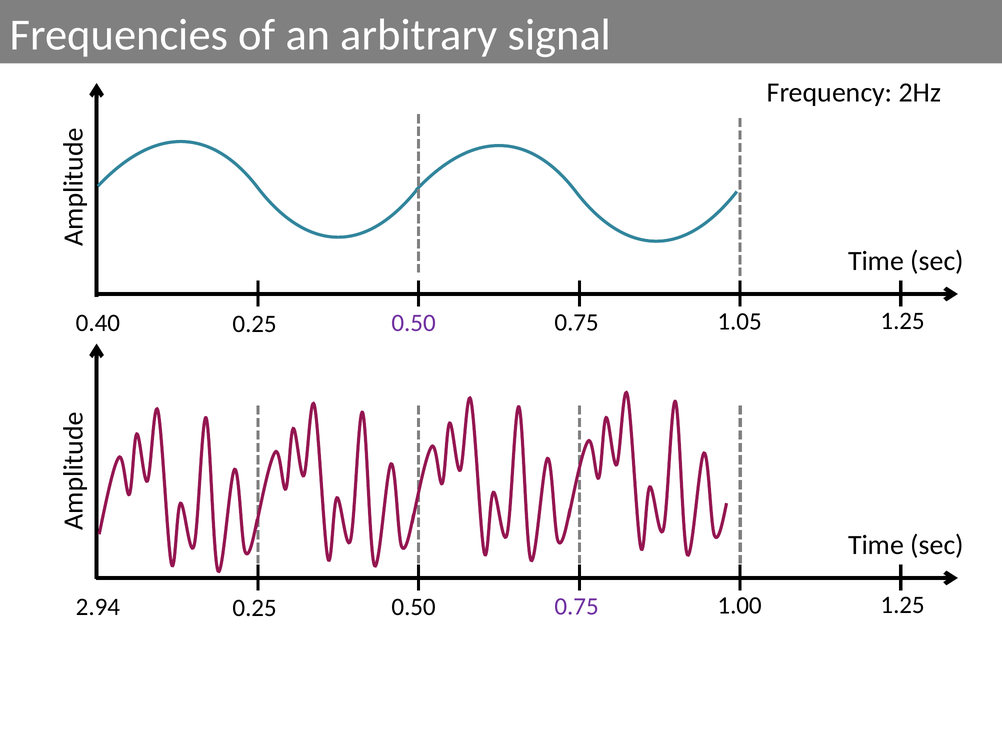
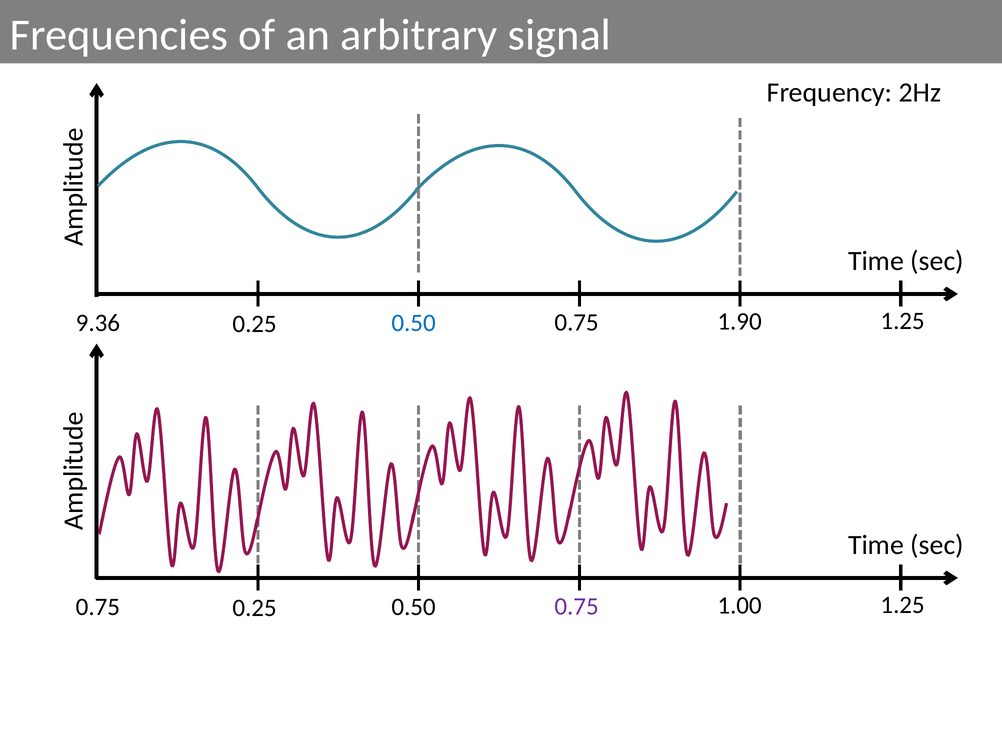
0.40: 0.40 -> 9.36
0.50 at (414, 323) colour: purple -> blue
1.05: 1.05 -> 1.90
2.94 at (98, 607): 2.94 -> 0.75
